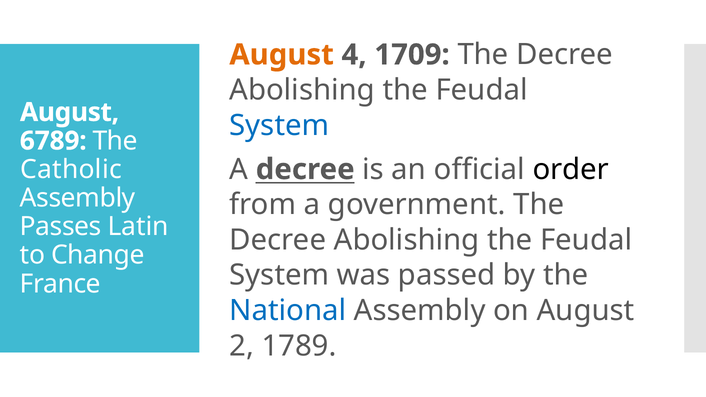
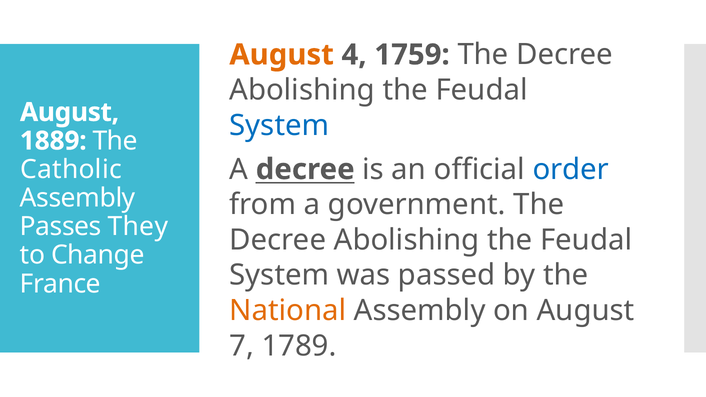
1709: 1709 -> 1759
6789: 6789 -> 1889
order colour: black -> blue
Latin: Latin -> They
National colour: blue -> orange
2: 2 -> 7
